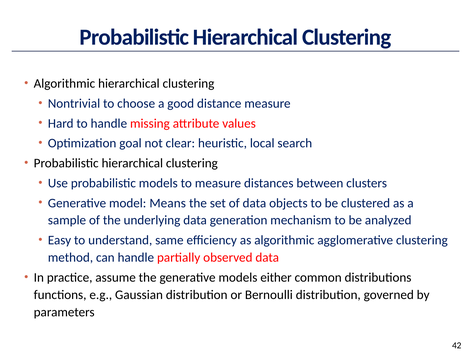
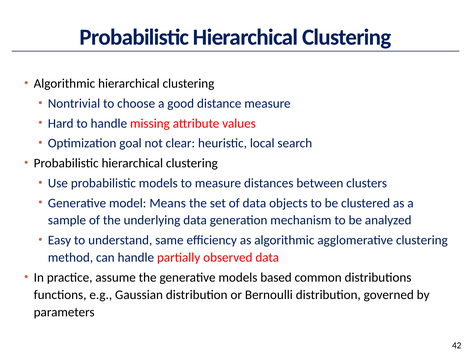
either: either -> based
